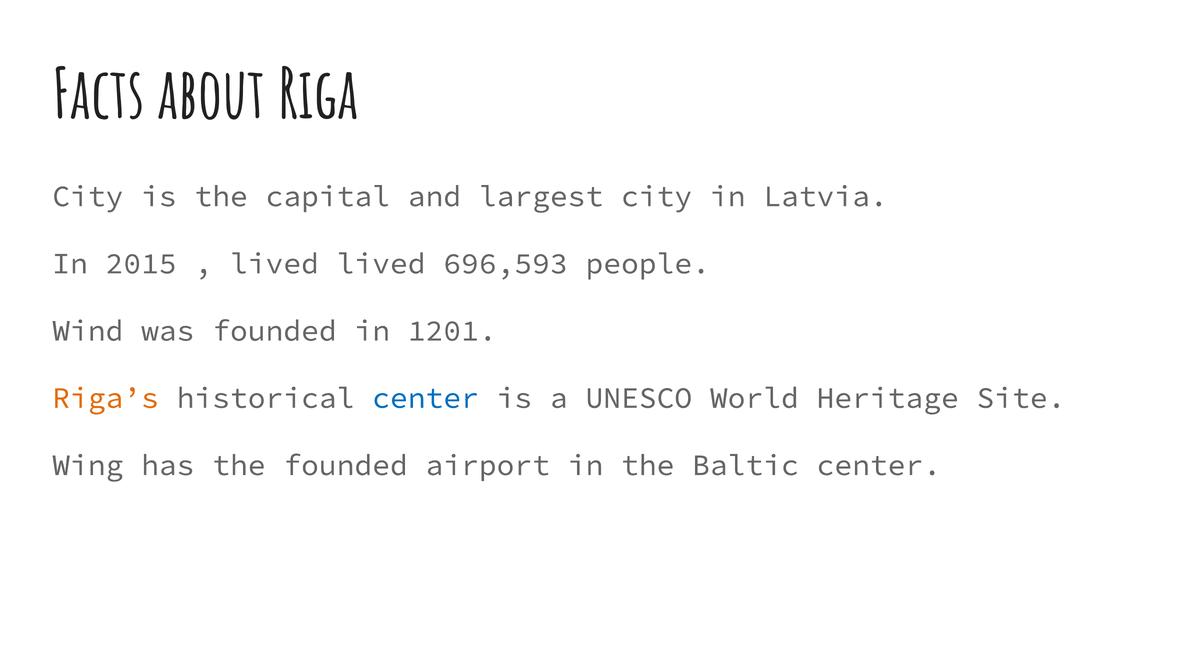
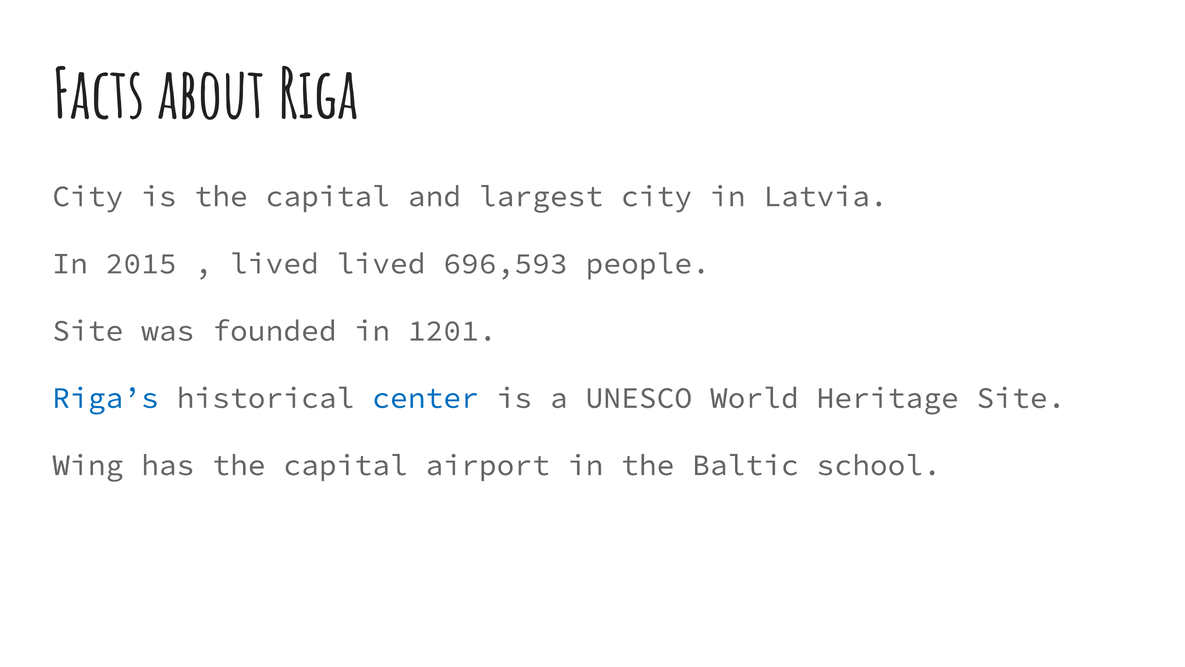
Wind at (88, 331): Wind -> Site
Riga’s colour: orange -> blue
has the founded: founded -> capital
Baltic center: center -> school
